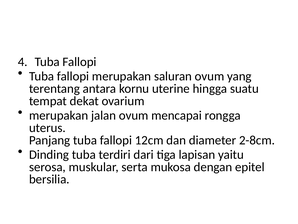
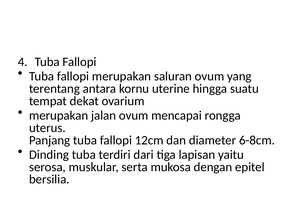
2-8cm: 2-8cm -> 6-8cm
